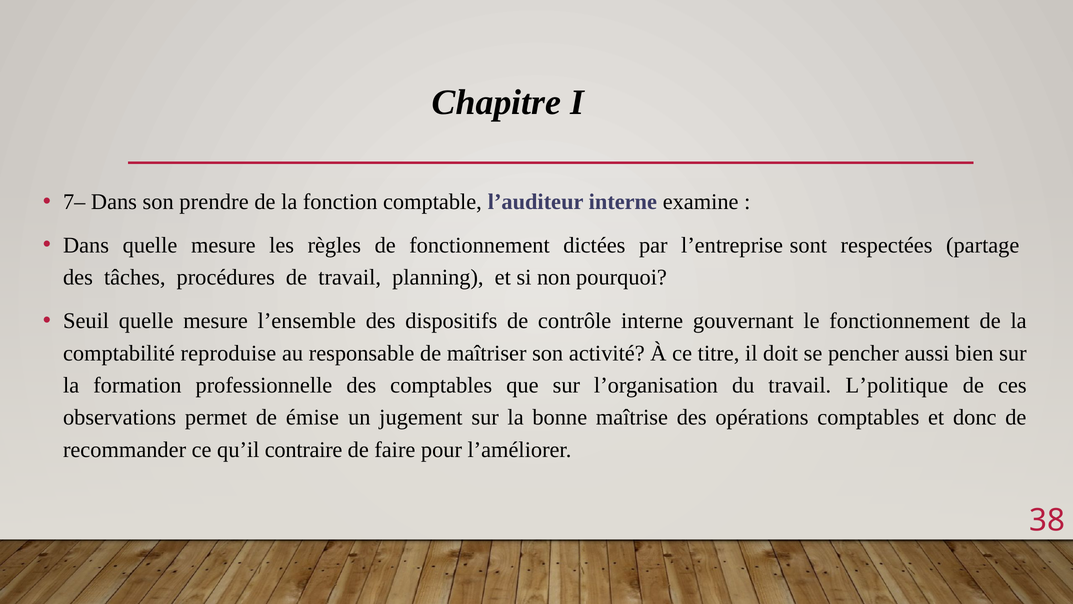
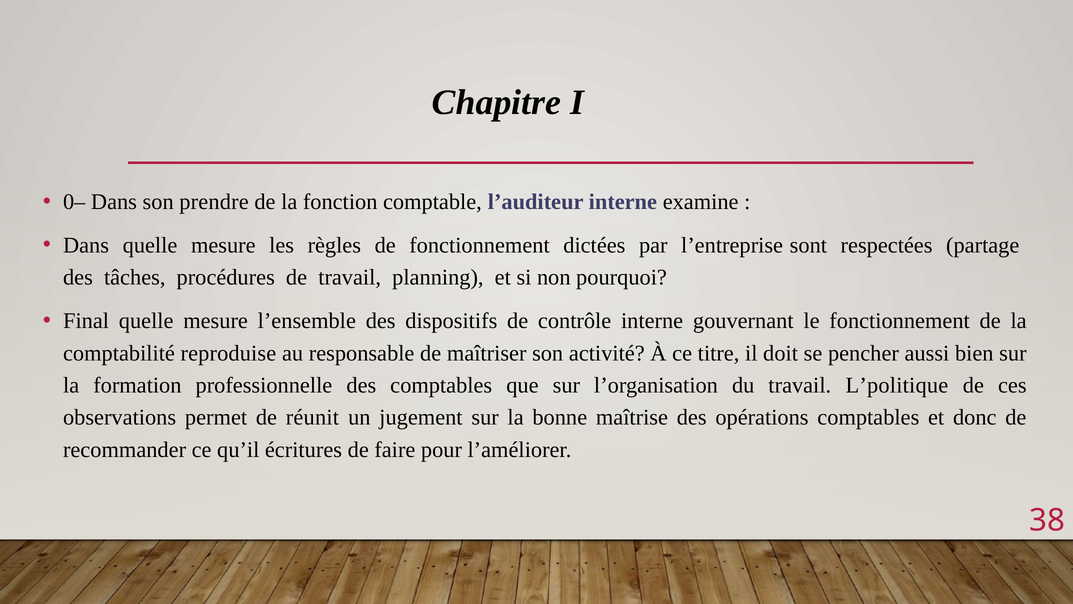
7–: 7– -> 0–
Seuil: Seuil -> Final
émise: émise -> réunit
contraire: contraire -> écritures
